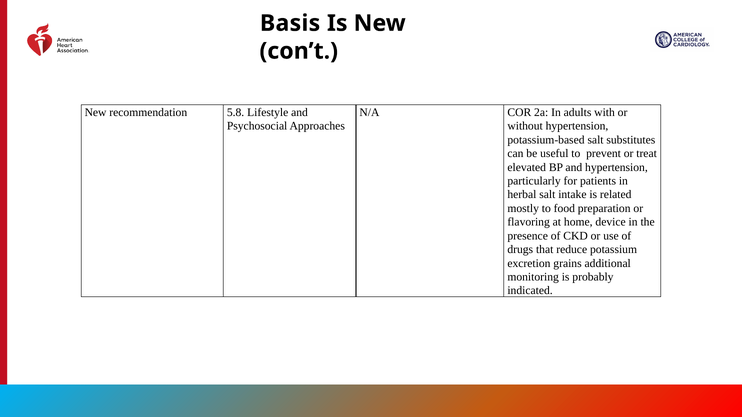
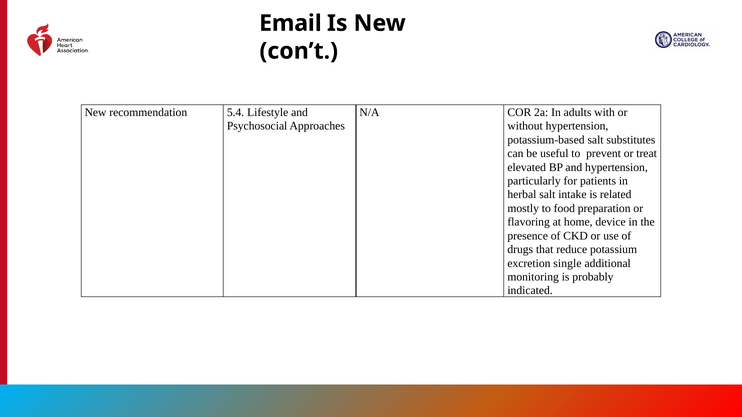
Basis: Basis -> Email
5.8: 5.8 -> 5.4
grains: grains -> single
